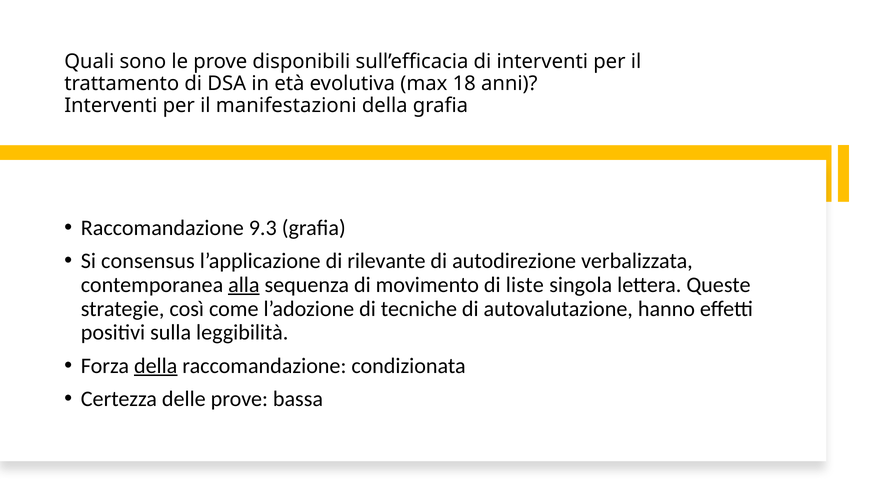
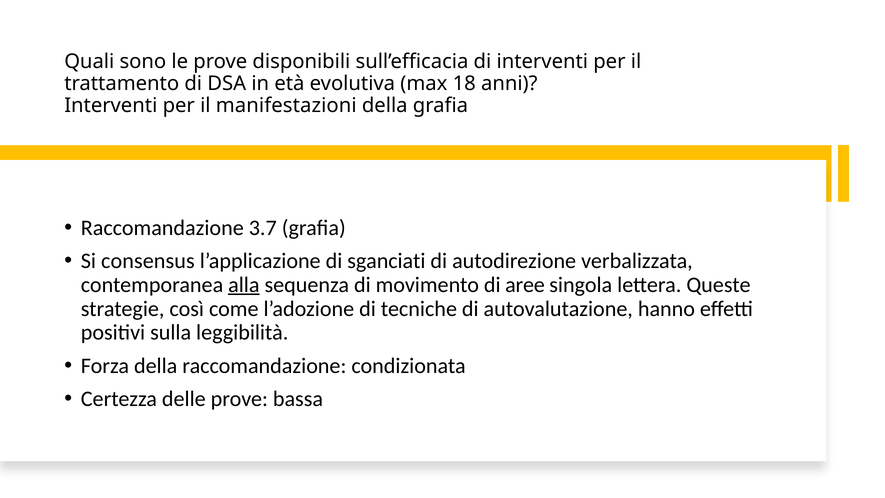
9.3: 9.3 -> 3.7
rilevante: rilevante -> sganciati
liste: liste -> aree
della at (156, 366) underline: present -> none
